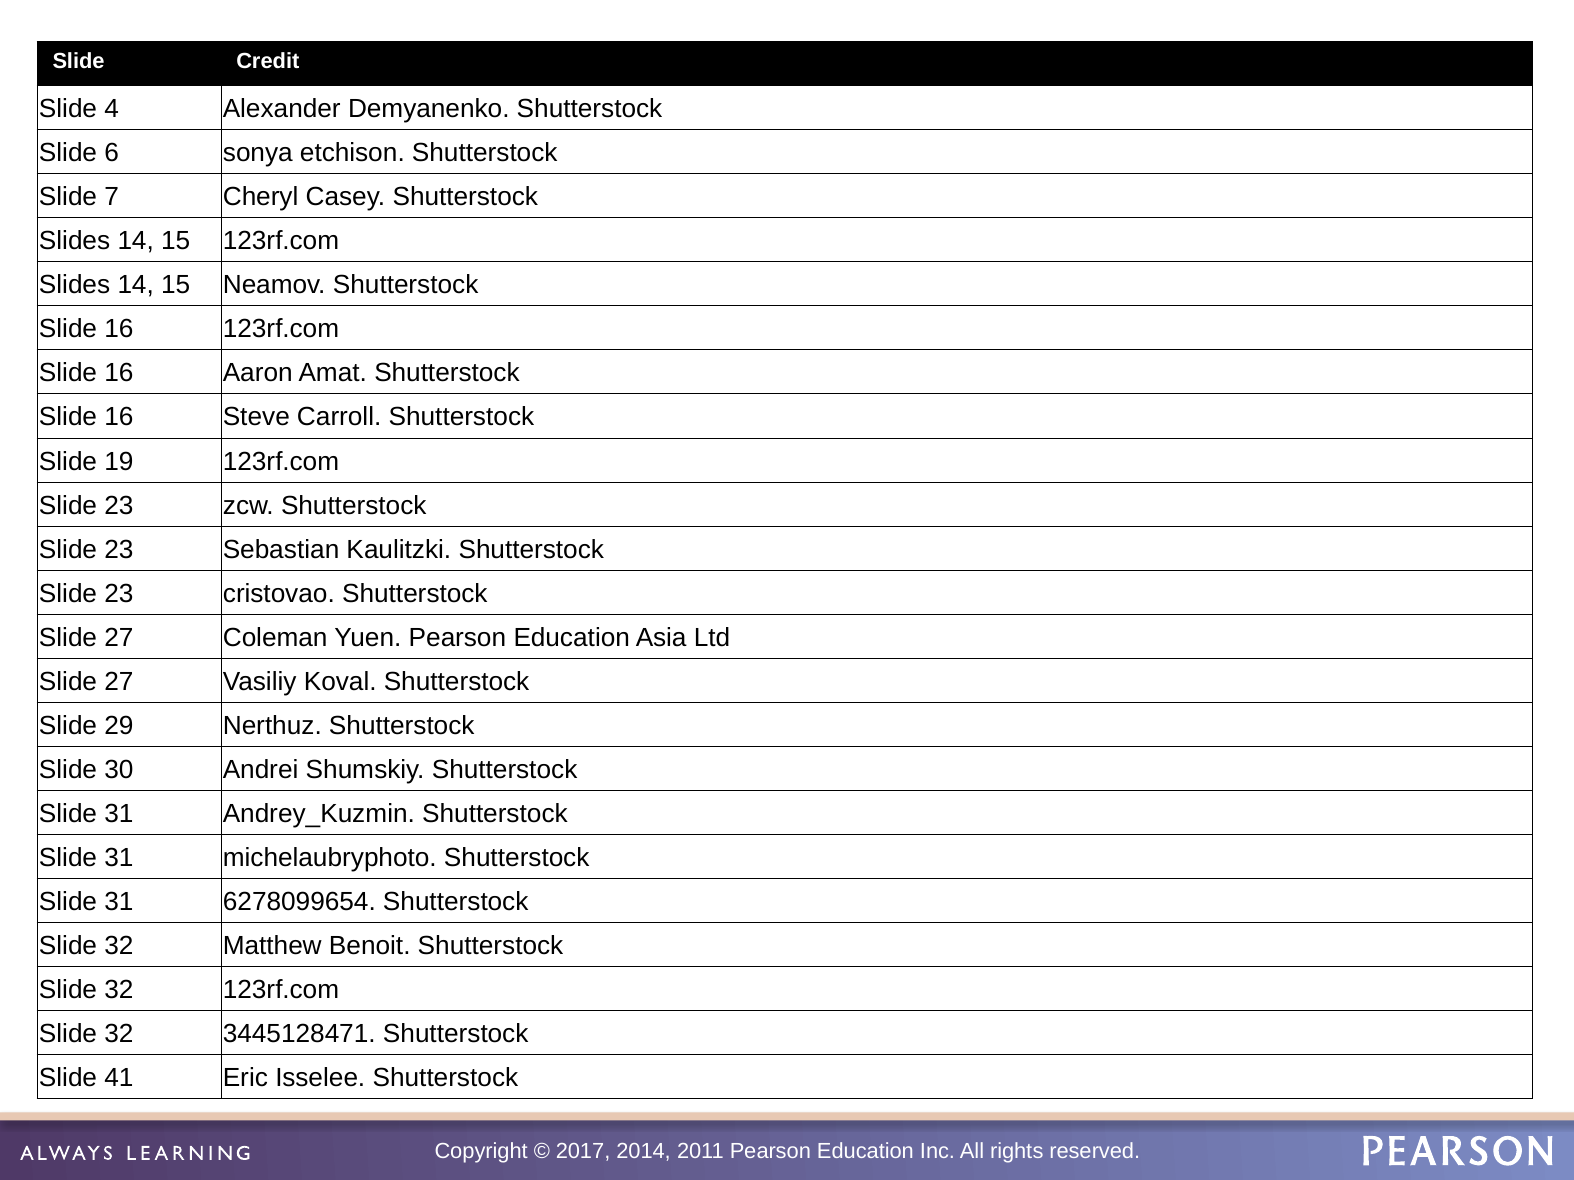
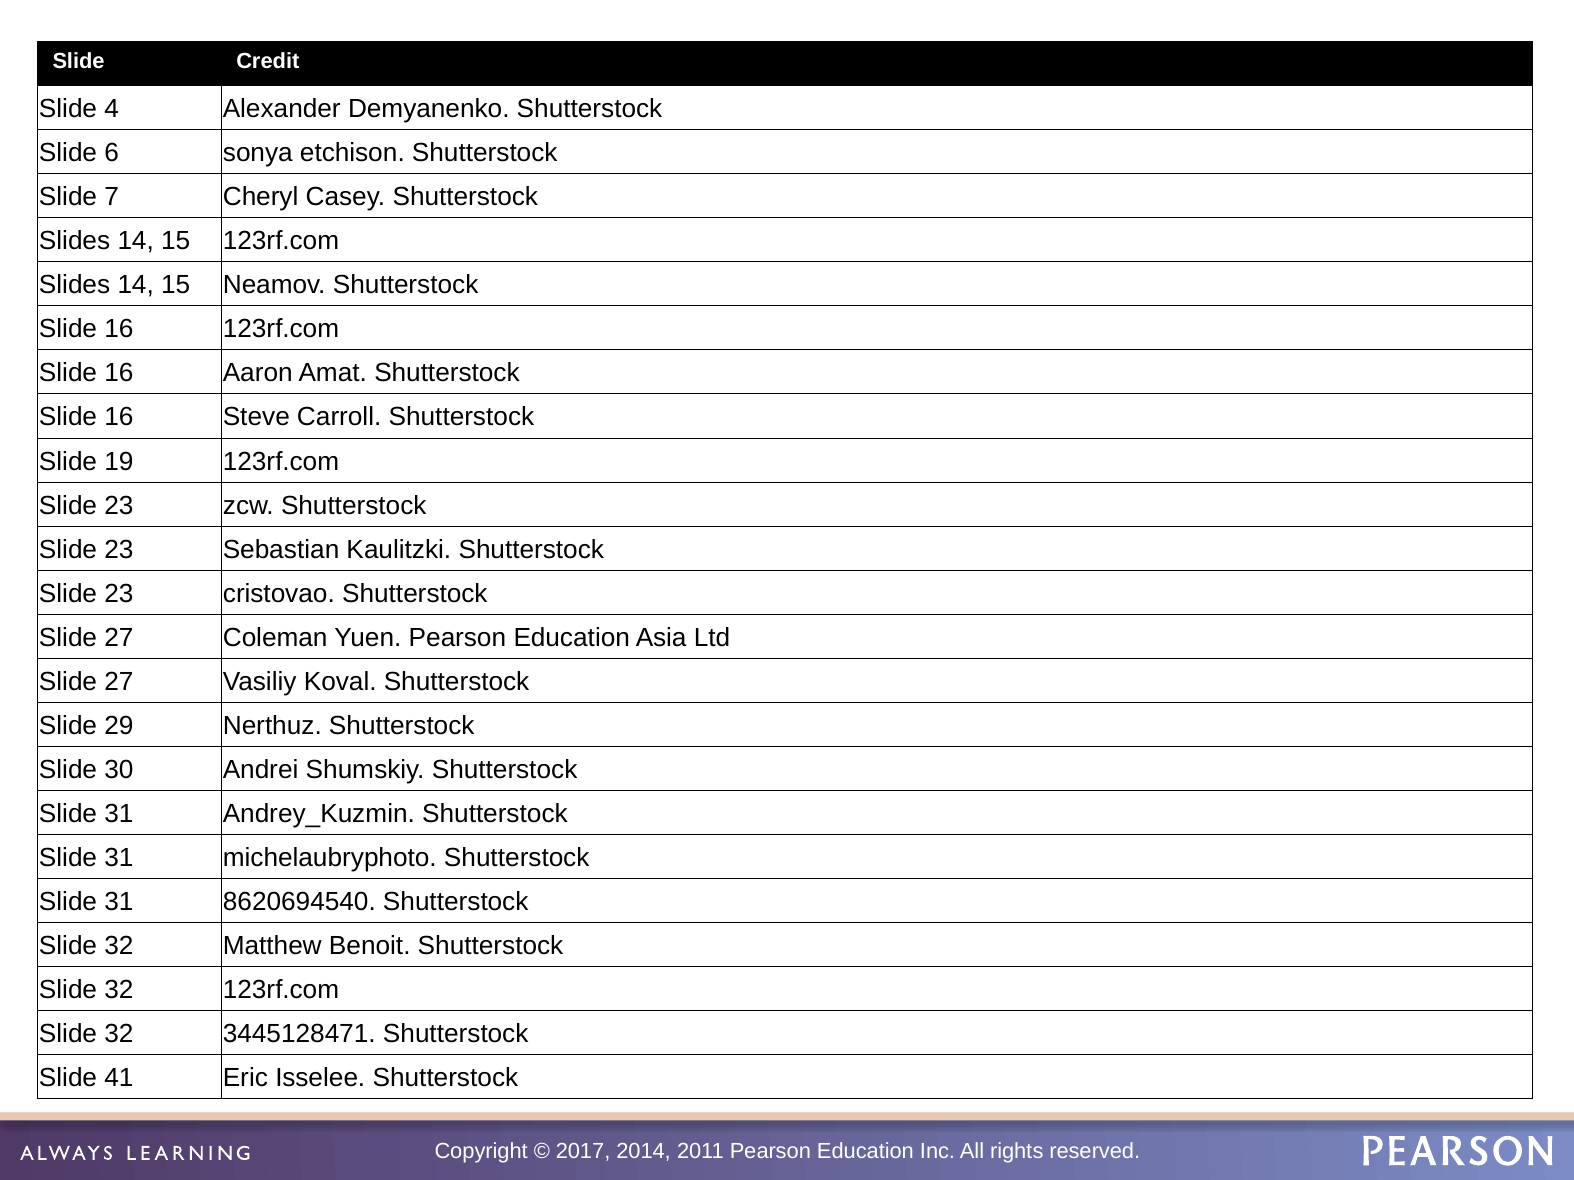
6278099654: 6278099654 -> 8620694540
